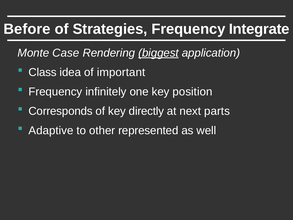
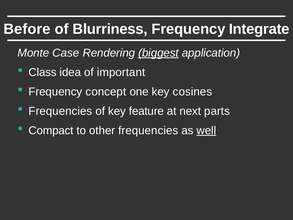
Strategies: Strategies -> Blurriness
infinitely: infinitely -> concept
position: position -> cosines
Corresponds at (61, 111): Corresponds -> Frequencies
directly: directly -> feature
Adaptive: Adaptive -> Compact
other represented: represented -> frequencies
well underline: none -> present
